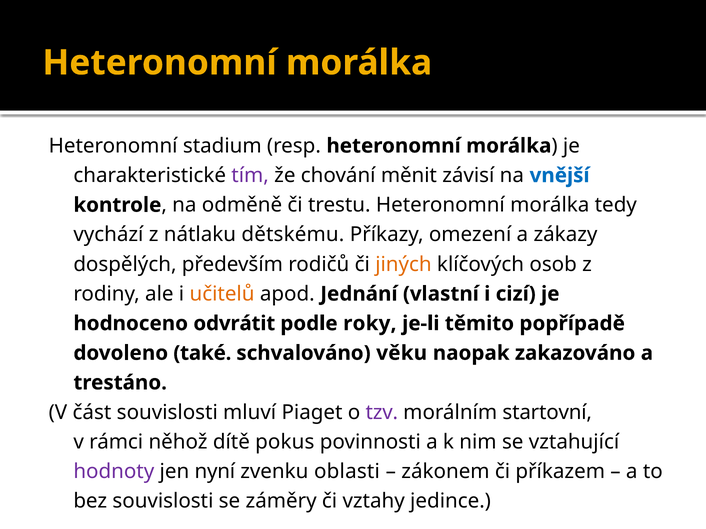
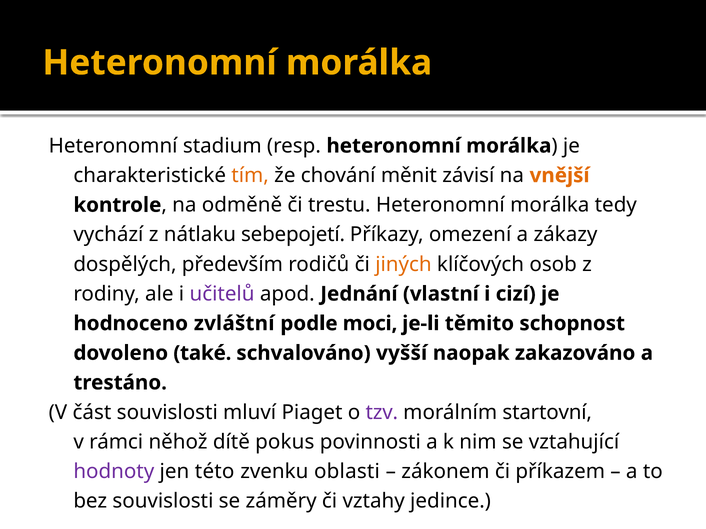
tím colour: purple -> orange
vnější colour: blue -> orange
dětskému: dětskému -> sebepojetí
učitelů colour: orange -> purple
odvrátit: odvrátit -> zvláštní
roky: roky -> moci
popřípadě: popřípadě -> schopnost
věku: věku -> vyšší
nyní: nyní -> této
